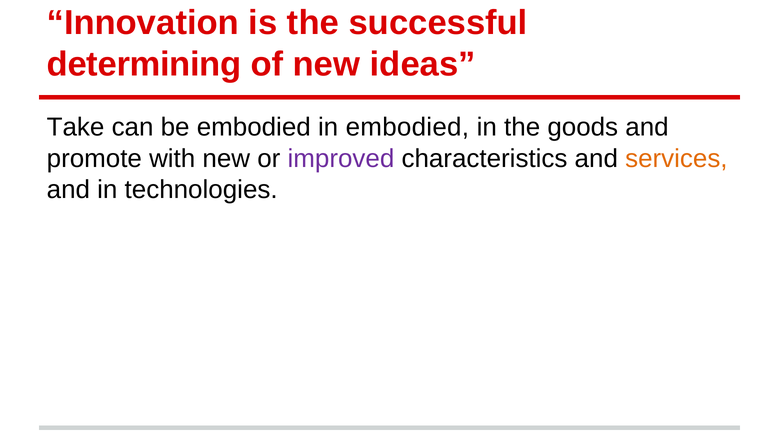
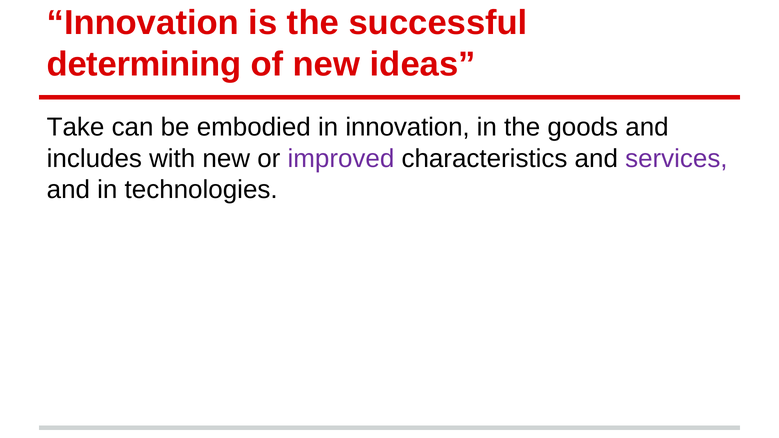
in embodied: embodied -> innovation
promote: promote -> includes
services colour: orange -> purple
